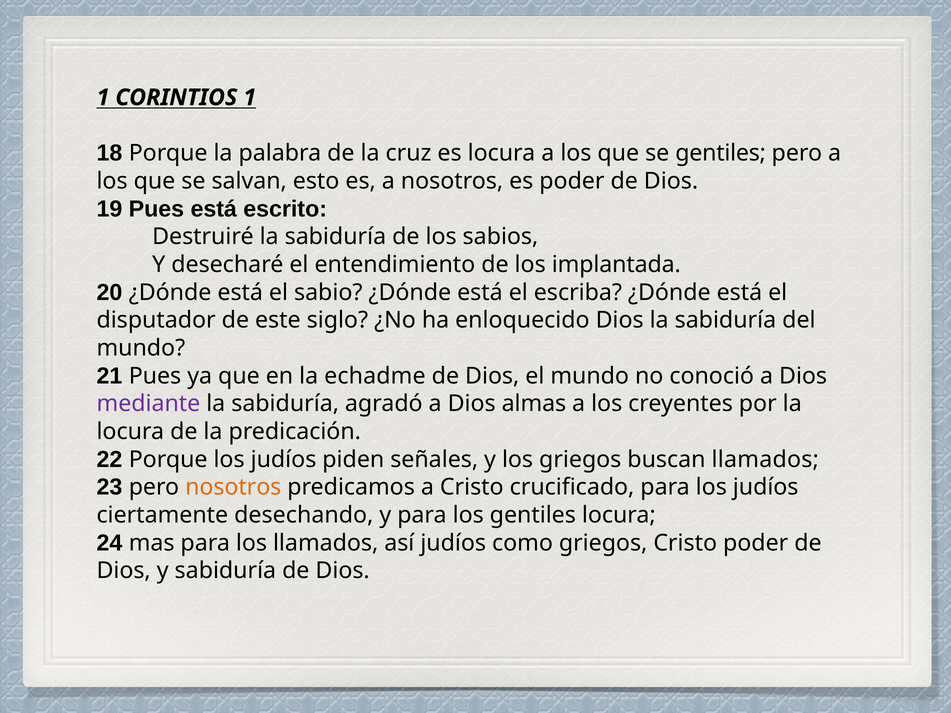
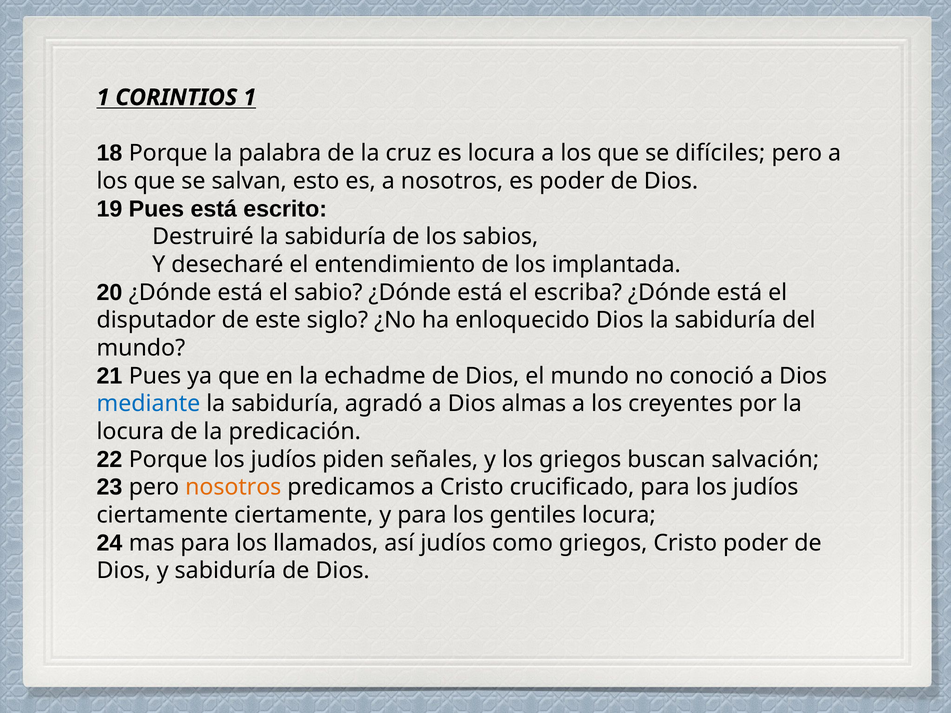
se gentiles: gentiles -> difíciles
mediante colour: purple -> blue
buscan llamados: llamados -> salvación
ciertamente desechando: desechando -> ciertamente
